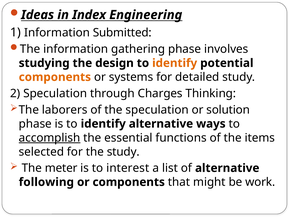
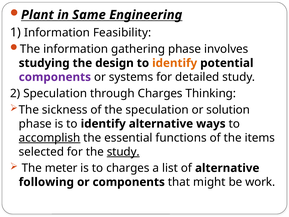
Ideas: Ideas -> Plant
Index: Index -> Same
Submitted: Submitted -> Feasibility
components at (55, 77) colour: orange -> purple
laborers: laborers -> sickness
study at (123, 152) underline: none -> present
to interest: interest -> charges
